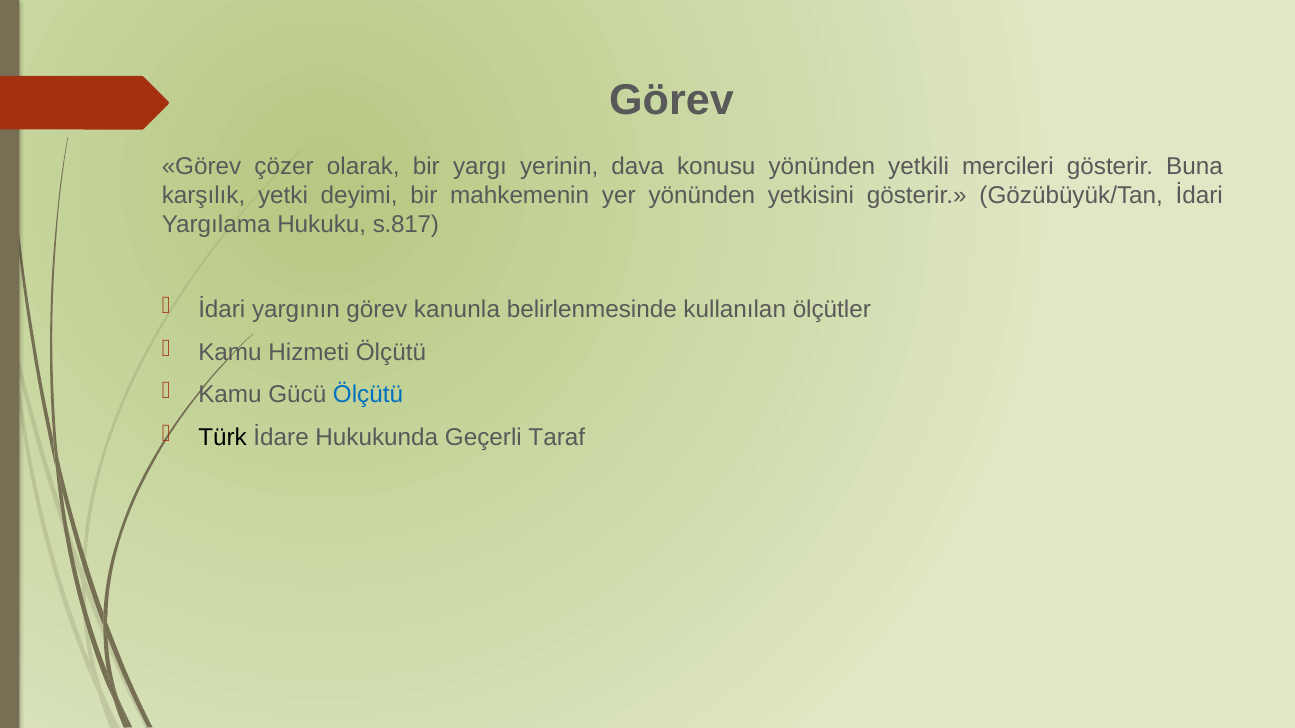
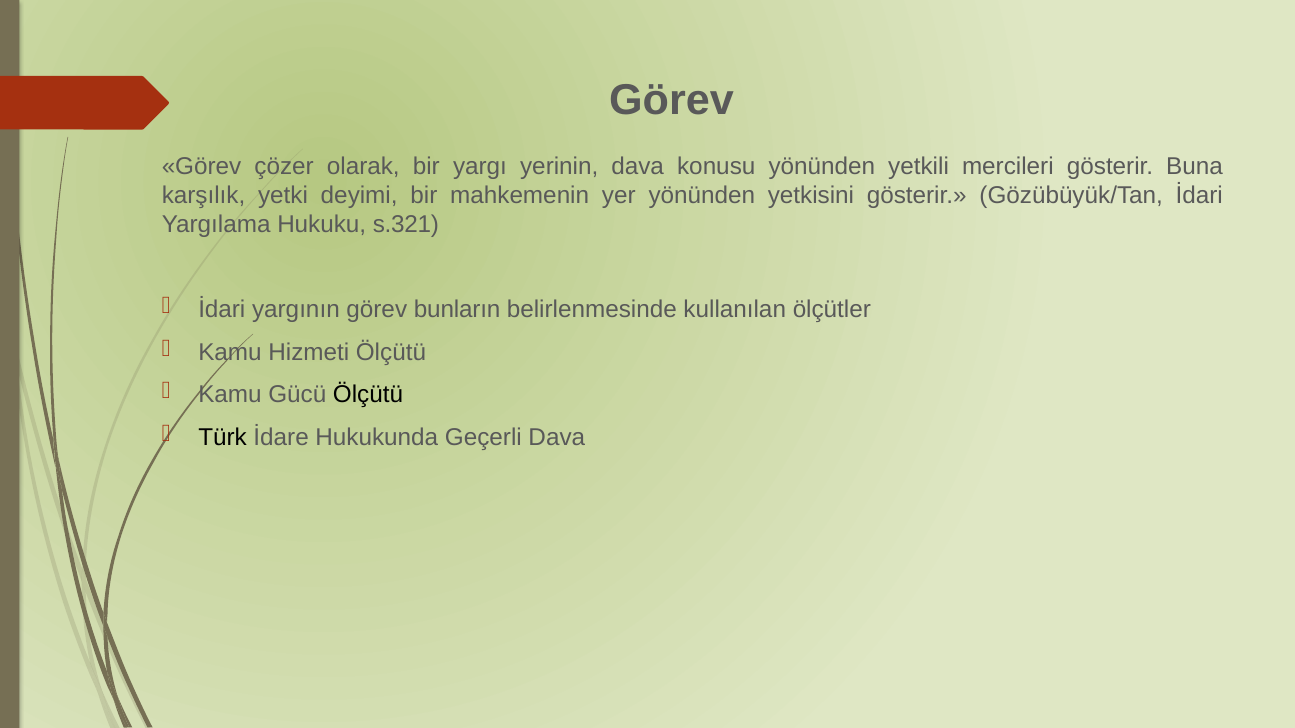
s.817: s.817 -> s.321
kanunla: kanunla -> bunların
Ölçütü at (368, 395) colour: blue -> black
Geçerli Taraf: Taraf -> Dava
